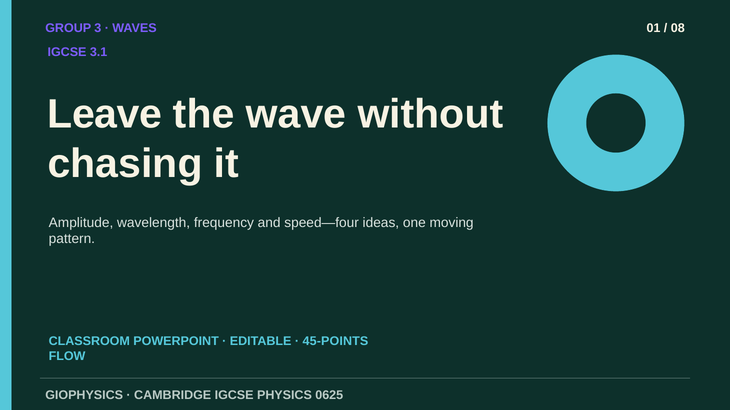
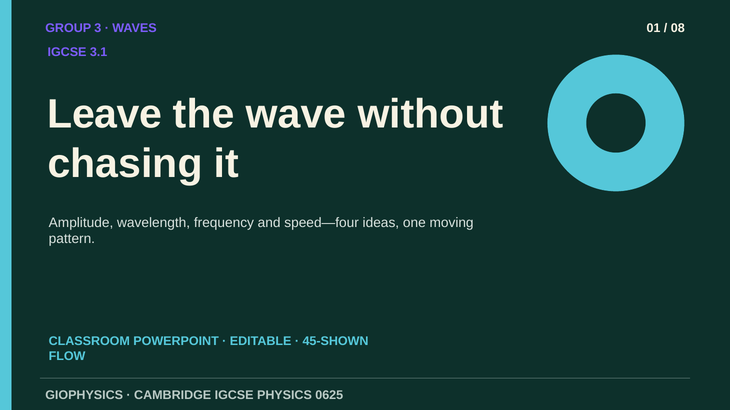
45-POINTS: 45-POINTS -> 45-SHOWN
